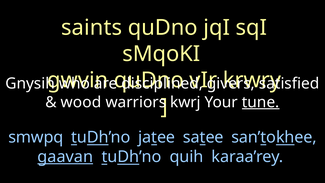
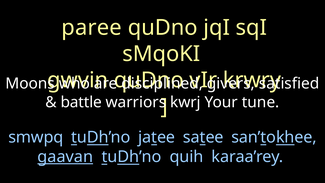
saints: saints -> paree
Gnysih: Gnysih -> Moons
wood: wood -> battle
tune underline: present -> none
